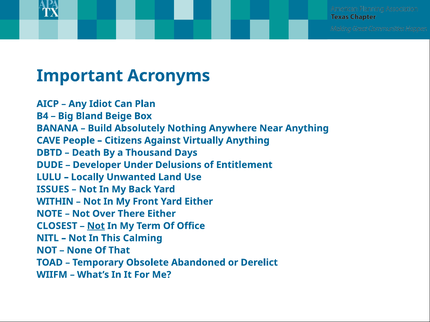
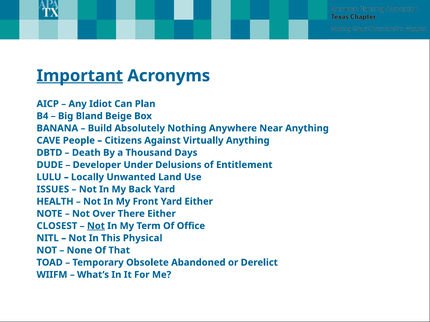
Important underline: none -> present
WITHIN: WITHIN -> HEALTH
Calming: Calming -> Physical
